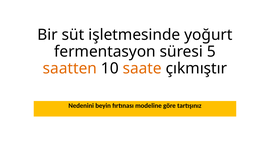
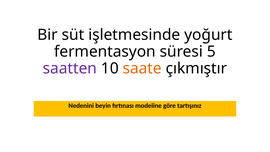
saatten colour: orange -> purple
